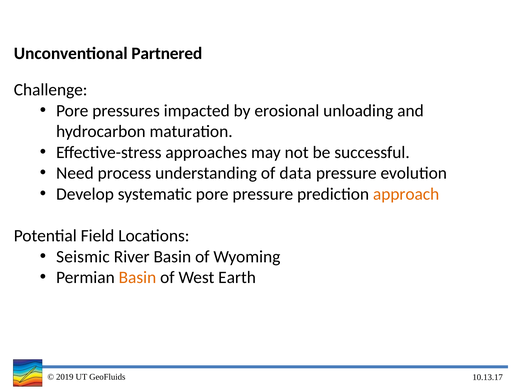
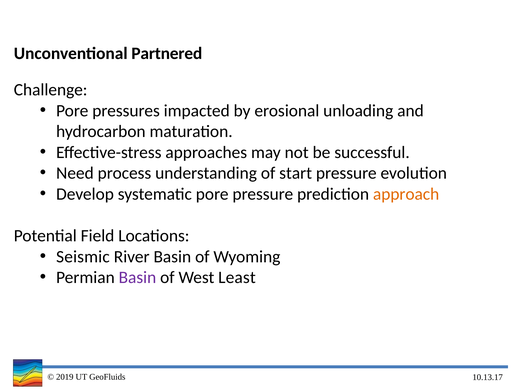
data: data -> start
Basin at (137, 277) colour: orange -> purple
Earth: Earth -> Least
